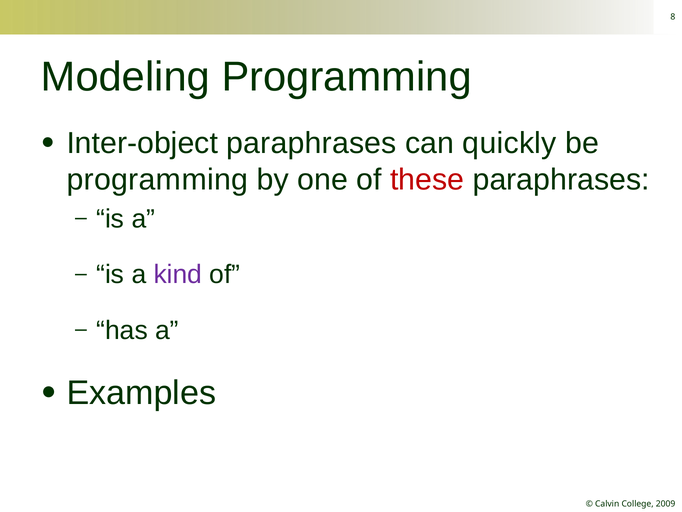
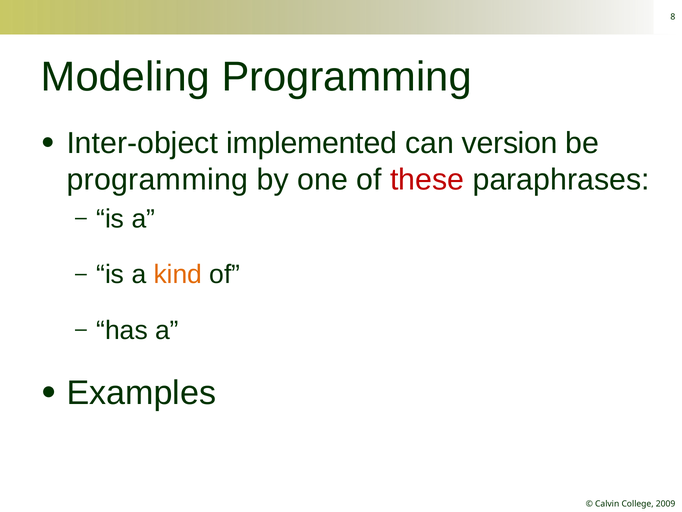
Inter-object paraphrases: paraphrases -> implemented
quickly: quickly -> version
kind colour: purple -> orange
